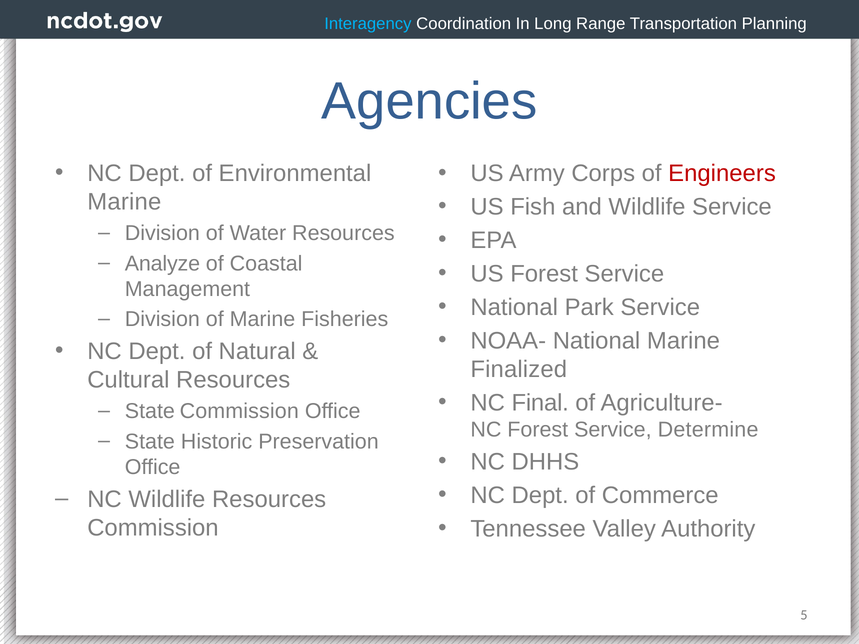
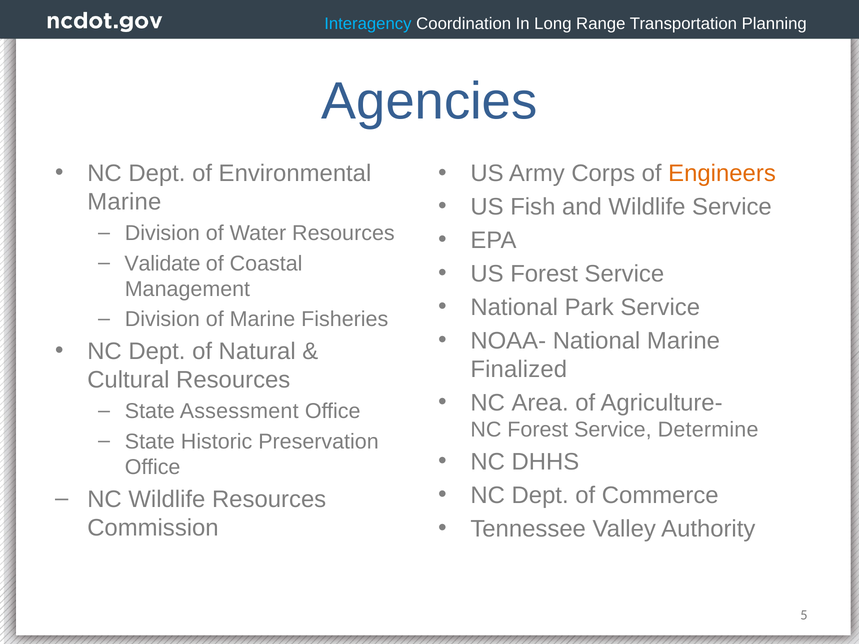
Engineers colour: red -> orange
Analyze: Analyze -> Validate
Final: Final -> Area
State Commission: Commission -> Assessment
